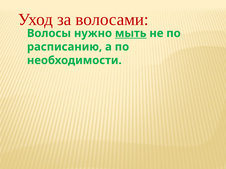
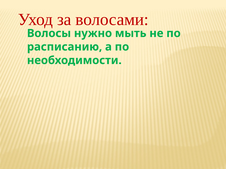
мыть underline: present -> none
